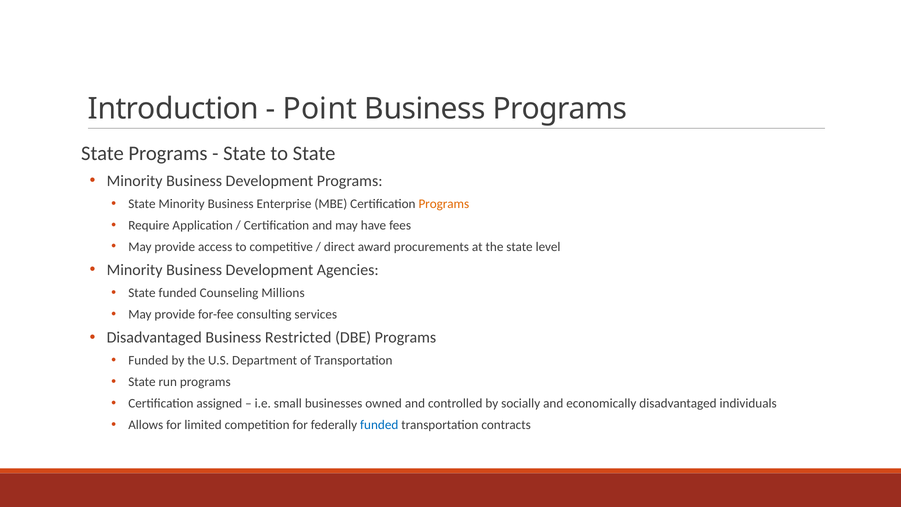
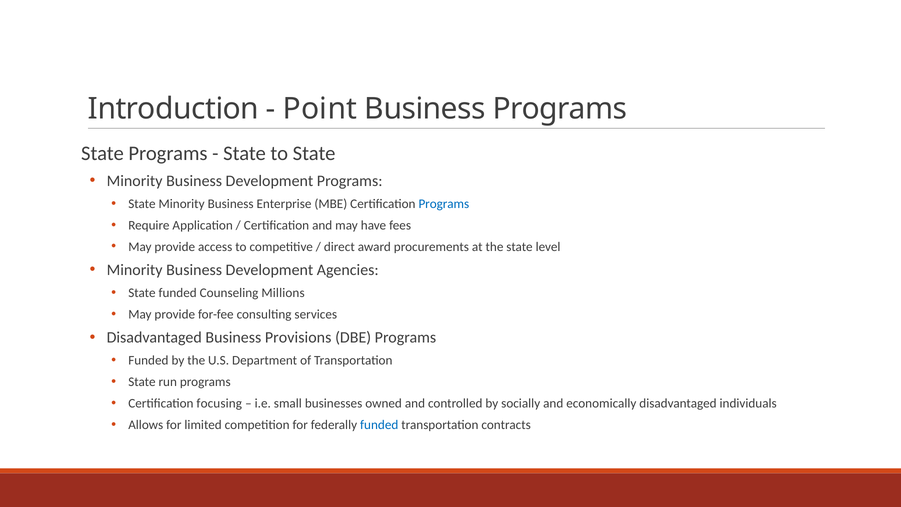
Programs at (444, 204) colour: orange -> blue
Restricted: Restricted -> Provisions
assigned: assigned -> focusing
